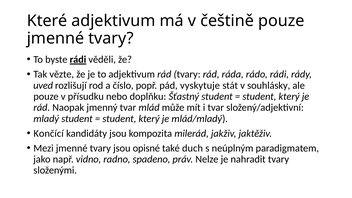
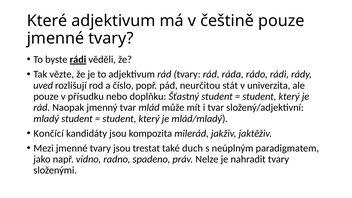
vyskytuje: vyskytuje -> neurčitou
souhlásky: souhlásky -> univerzita
opisné: opisné -> trestat
